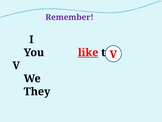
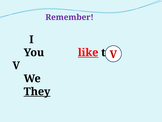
They underline: none -> present
